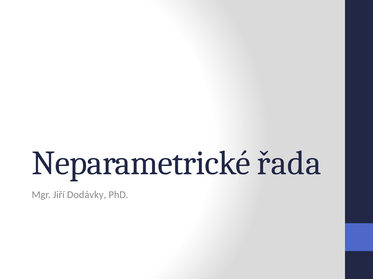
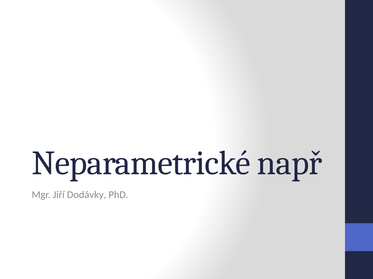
řada: řada -> např
